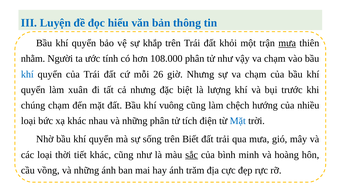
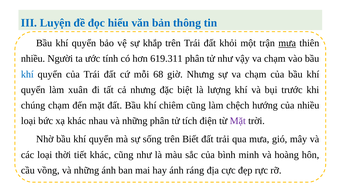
nhằm at (33, 59): nhằm -> nhiều
108.000: 108.000 -> 619.311
26: 26 -> 68
vuông: vuông -> chiêm
Mặt at (238, 121) colour: blue -> purple
sắc underline: present -> none
trăm: trăm -> ráng
